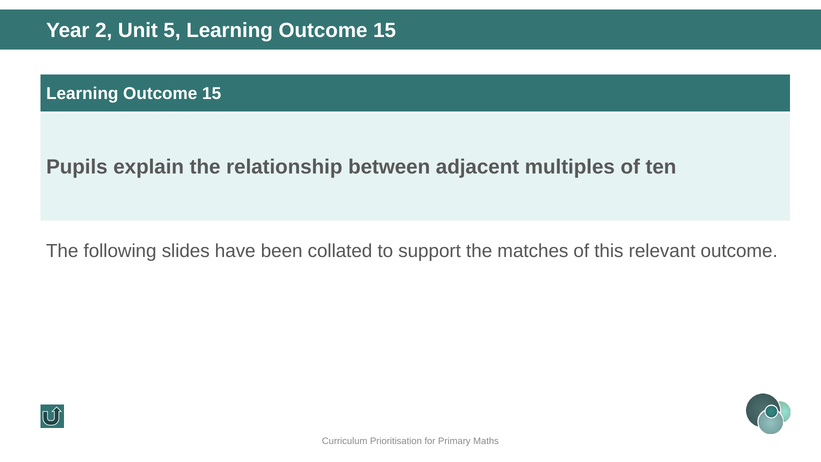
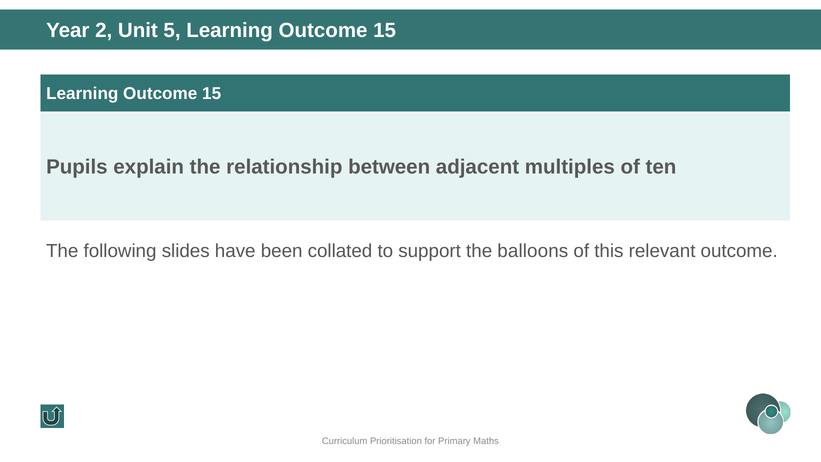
matches: matches -> balloons
